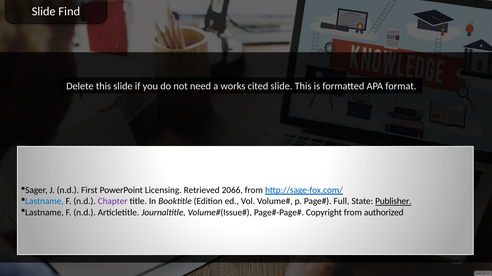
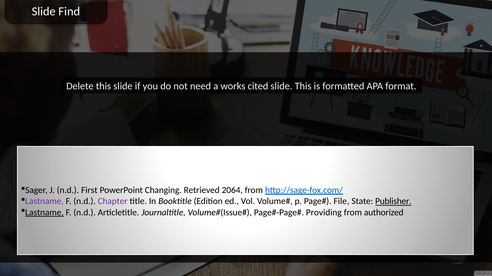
Licensing: Licensing -> Changing
2066: 2066 -> 2064
Lastname at (44, 202) colour: blue -> purple
Full: Full -> File
Lastname at (44, 213) underline: none -> present
Copyright: Copyright -> Providing
